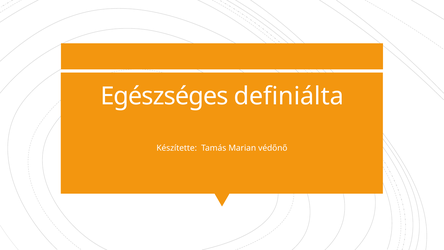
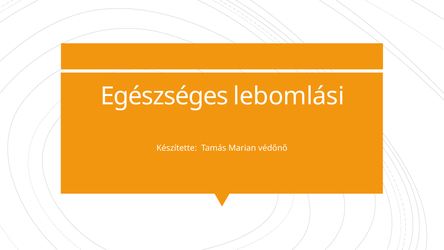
definiálta: definiálta -> lebomlási
